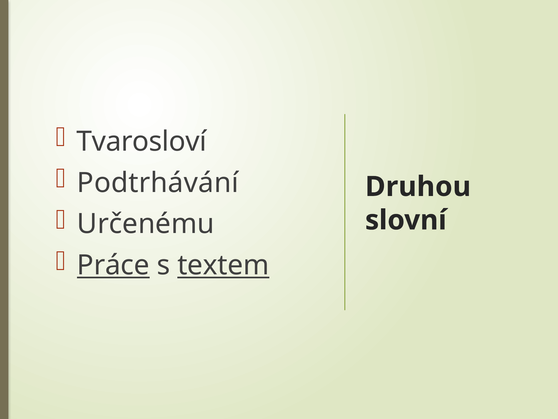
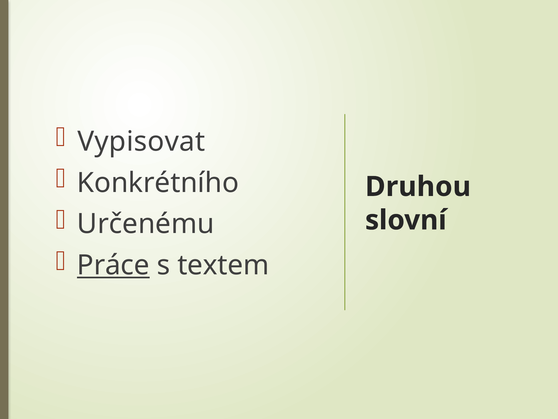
Tvarosloví: Tvarosloví -> Vypisovat
Podtrhávání: Podtrhávání -> Konkrétního
textem underline: present -> none
